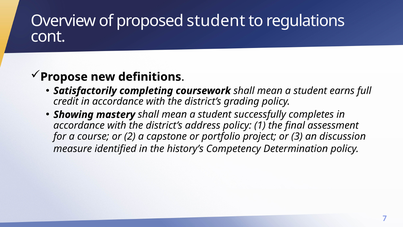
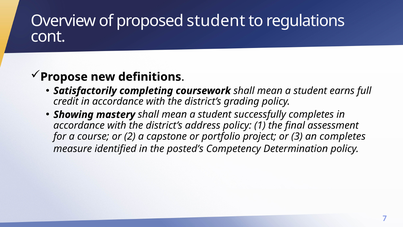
an discussion: discussion -> completes
history’s: history’s -> posted’s
